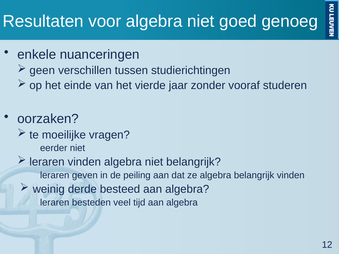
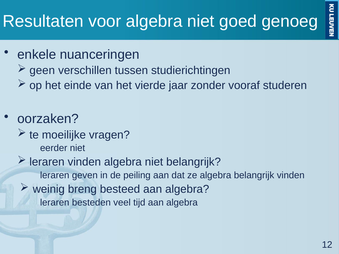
derde: derde -> breng
